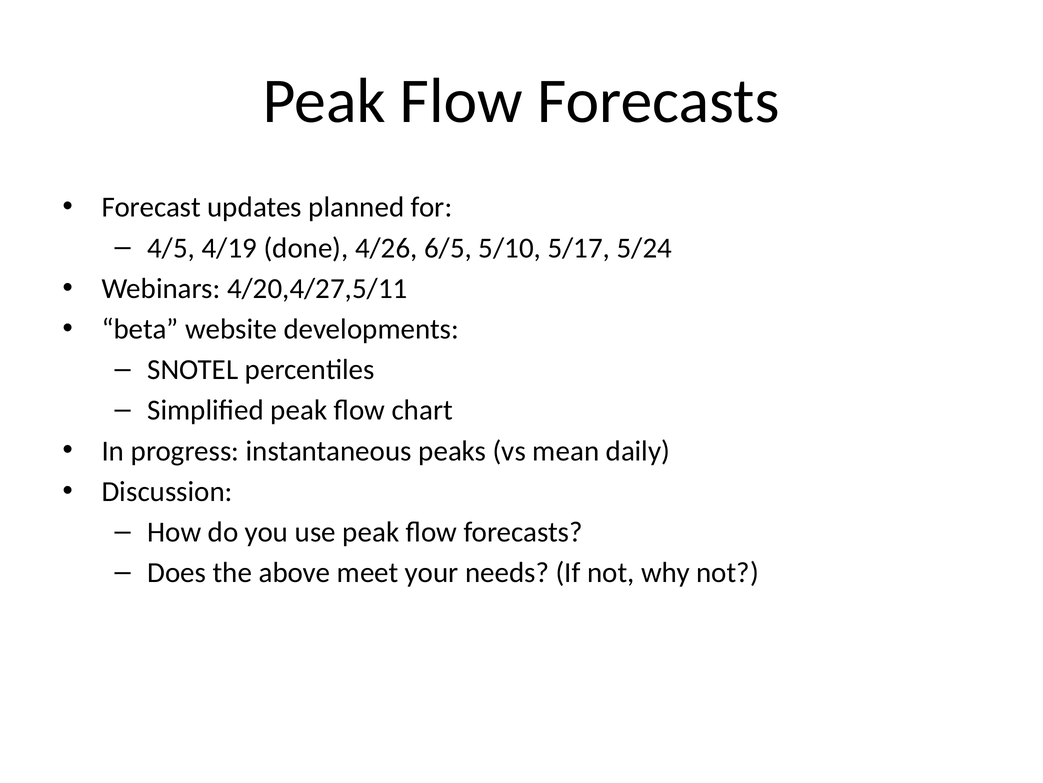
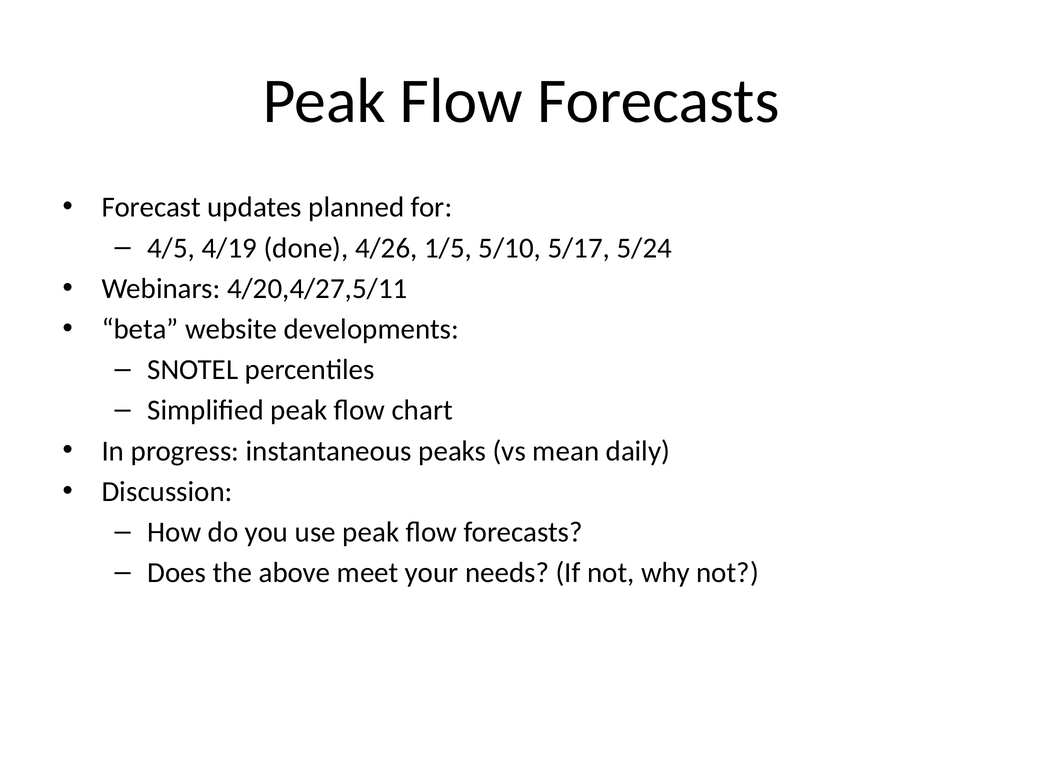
6/5: 6/5 -> 1/5
